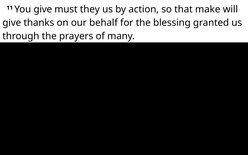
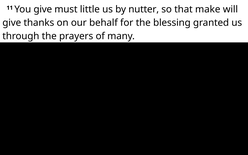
they: they -> little
action: action -> nutter
